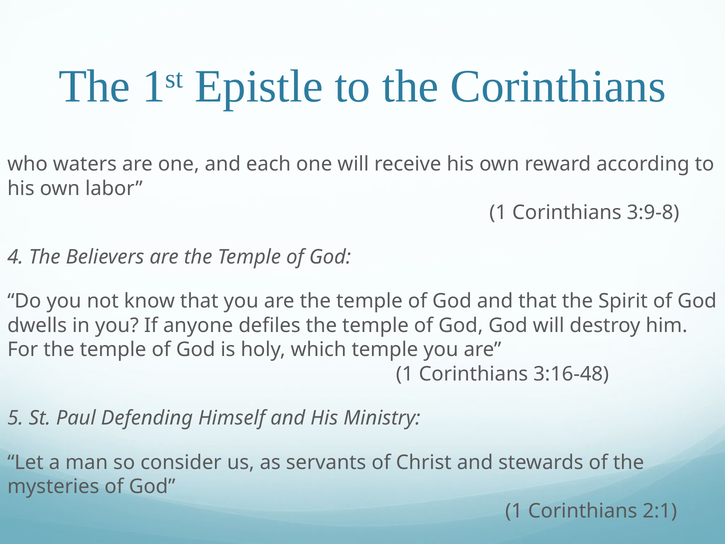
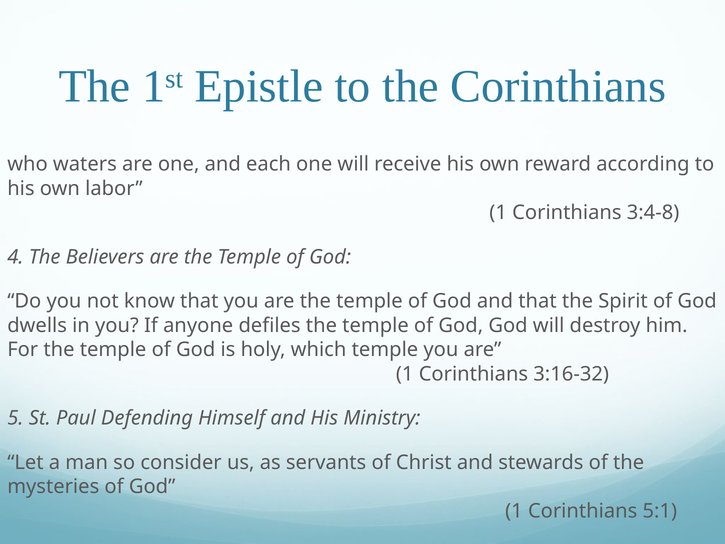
3:9-8: 3:9-8 -> 3:4-8
3:16-48: 3:16-48 -> 3:16-32
2:1: 2:1 -> 5:1
